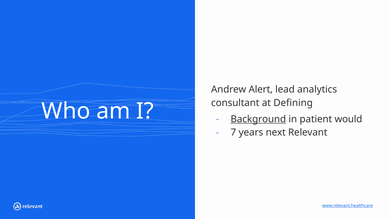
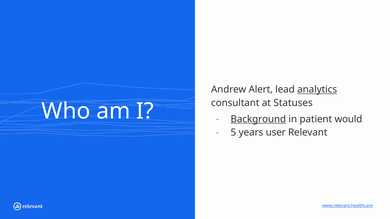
analytics underline: none -> present
Defining: Defining -> Statuses
7: 7 -> 5
next: next -> user
